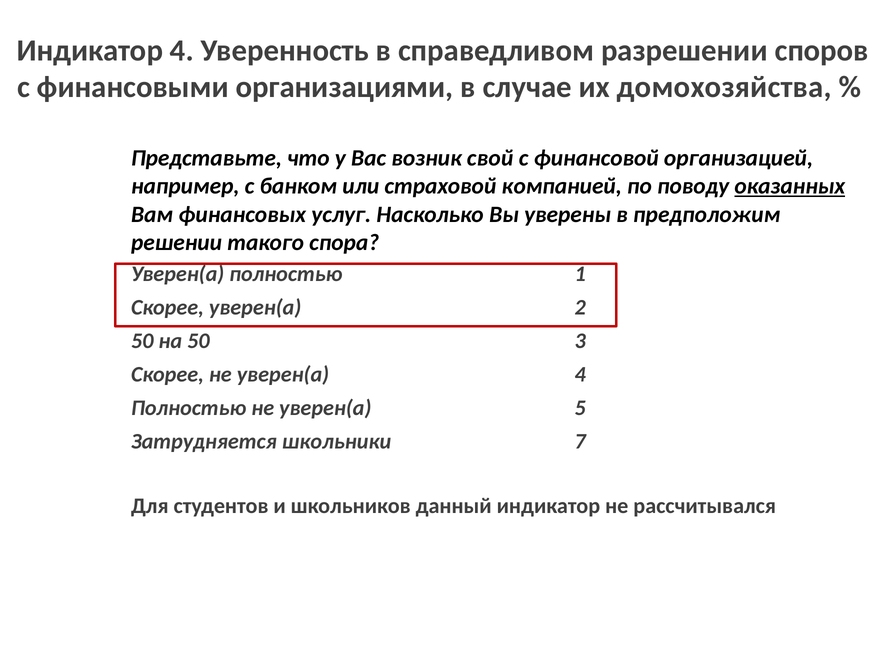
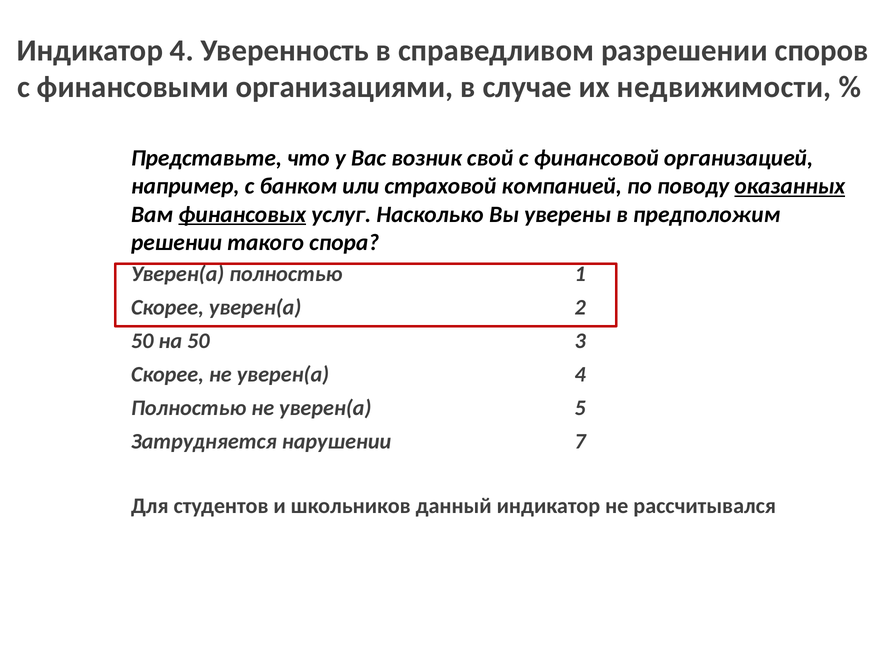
домохозяйства: домохозяйства -> недвижимости
финансовых underline: none -> present
школьники: школьники -> нарушении
